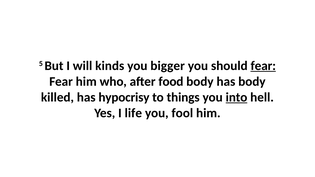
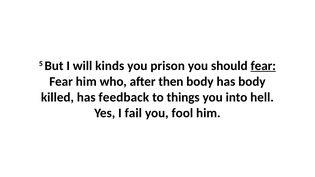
bigger: bigger -> prison
food: food -> then
hypocrisy: hypocrisy -> feedback
into underline: present -> none
life: life -> fail
